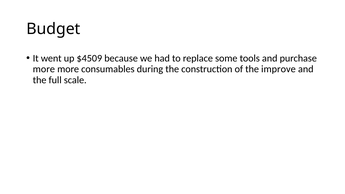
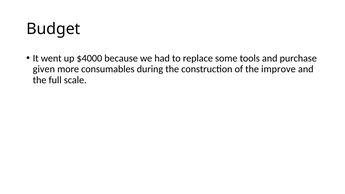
$4509: $4509 -> $4000
more at (44, 69): more -> given
